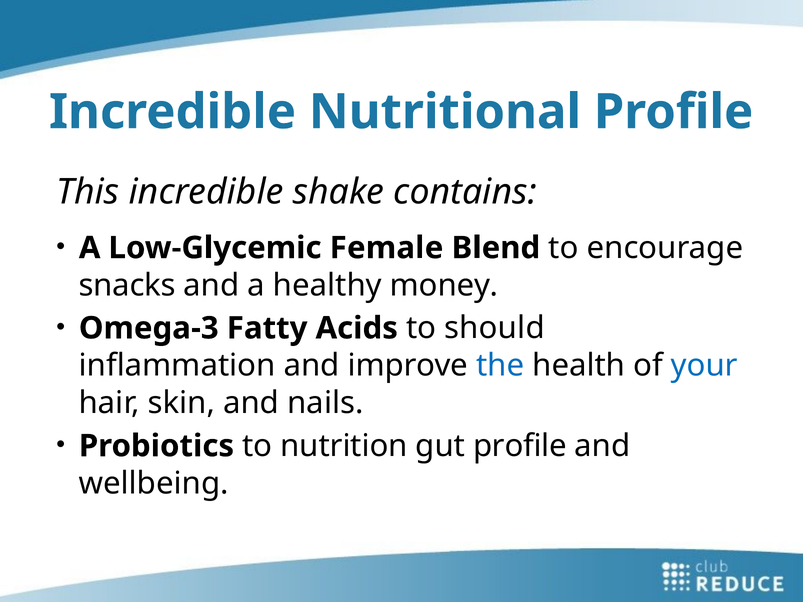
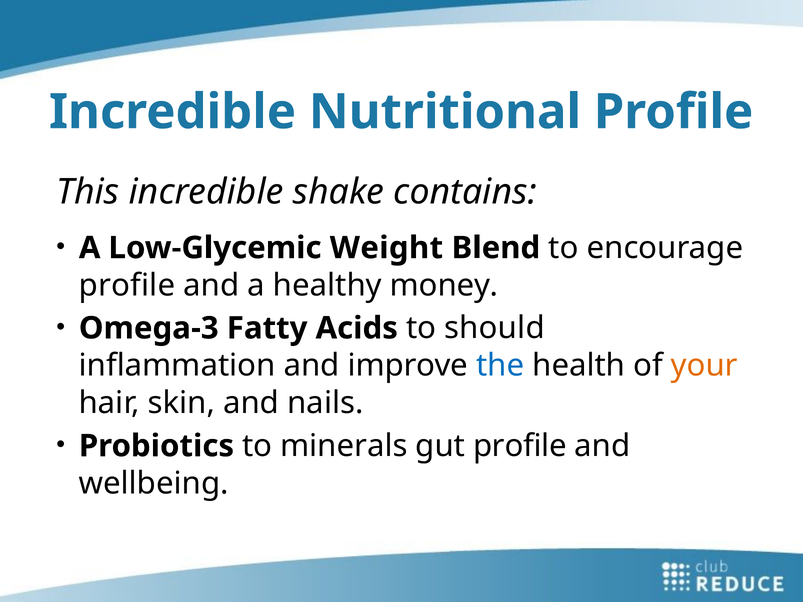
Female: Female -> Weight
snacks at (127, 285): snacks -> profile
your colour: blue -> orange
nutrition: nutrition -> minerals
